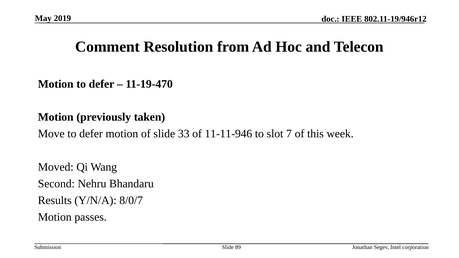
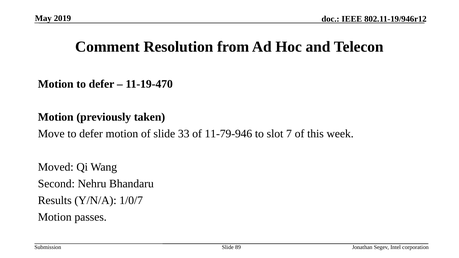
11-11-946: 11-11-946 -> 11-79-946
8/0/7: 8/0/7 -> 1/0/7
